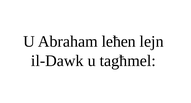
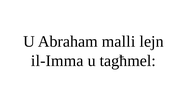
leħen: leħen -> malli
il-Dawk: il-Dawk -> il-Imma
